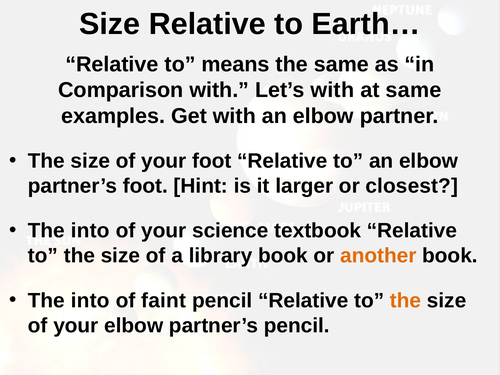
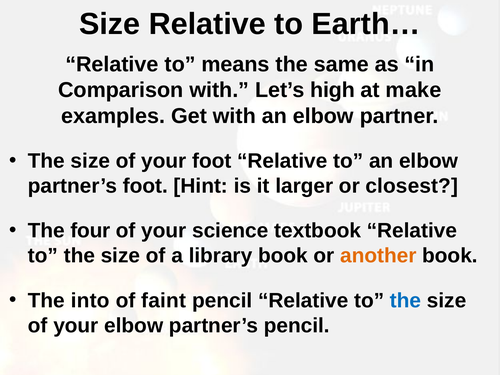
Let’s with: with -> high
at same: same -> make
into at (90, 231): into -> four
the at (406, 301) colour: orange -> blue
